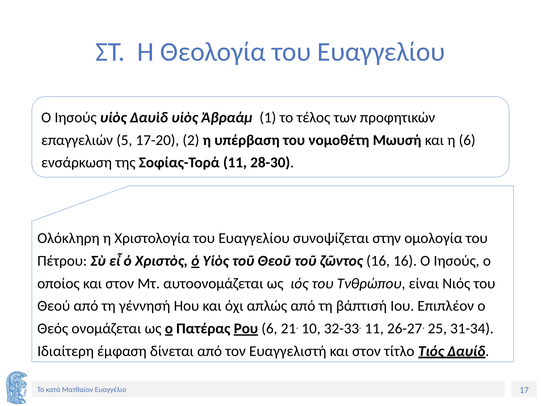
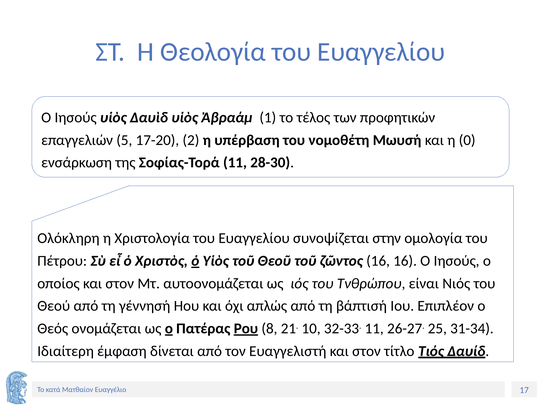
η 6: 6 -> 0
6 at (269, 328): 6 -> 8
